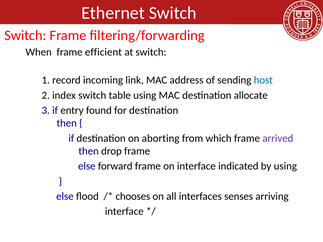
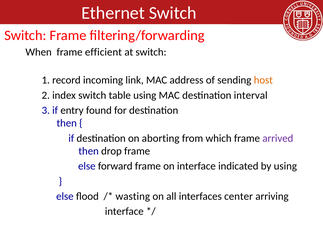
host colour: blue -> orange
allocate: allocate -> interval
chooses: chooses -> wasting
senses: senses -> center
